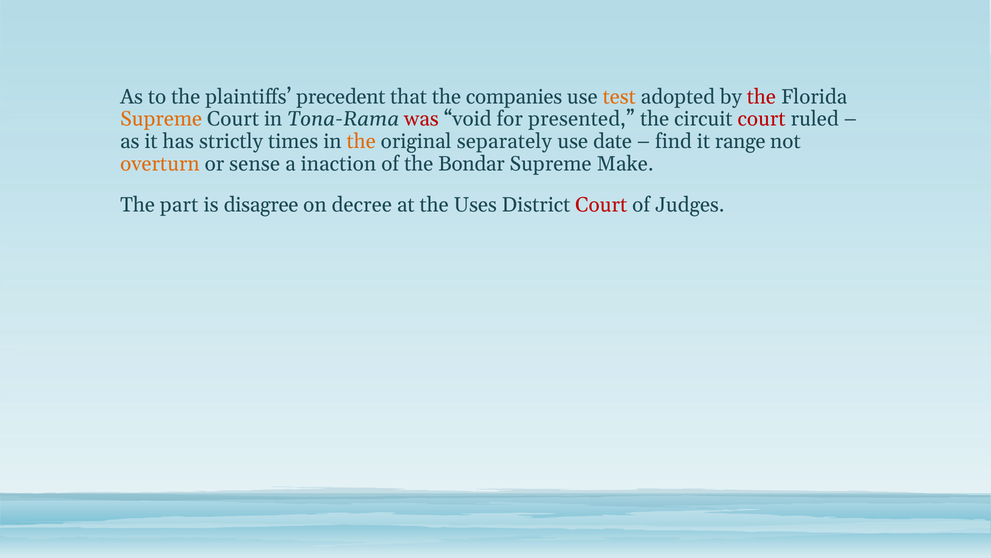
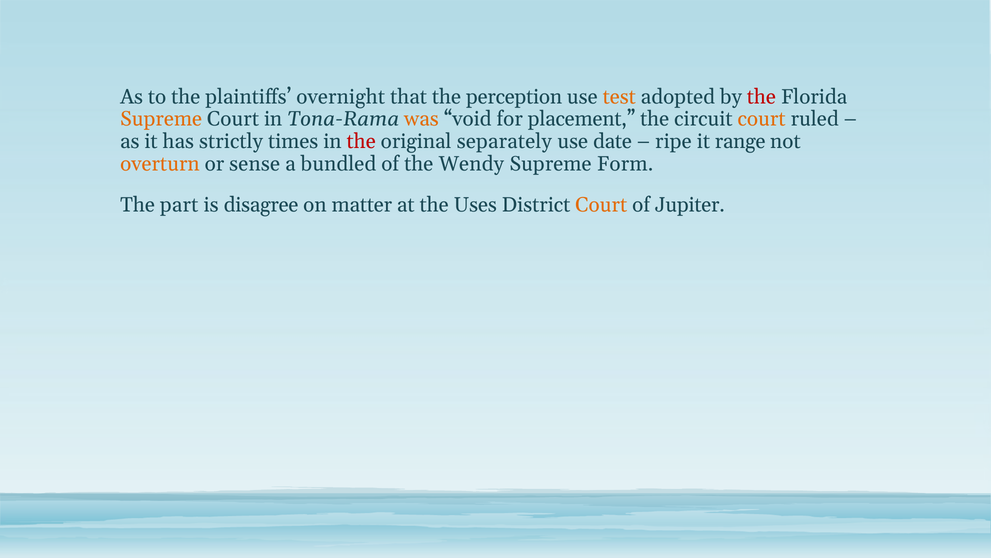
precedent: precedent -> overnight
companies: companies -> perception
was colour: red -> orange
presented: presented -> placement
court at (762, 119) colour: red -> orange
the at (361, 141) colour: orange -> red
find: find -> ripe
inaction: inaction -> bundled
Bondar: Bondar -> Wendy
Make: Make -> Form
decree: decree -> matter
Court at (601, 204) colour: red -> orange
Judges: Judges -> Jupiter
